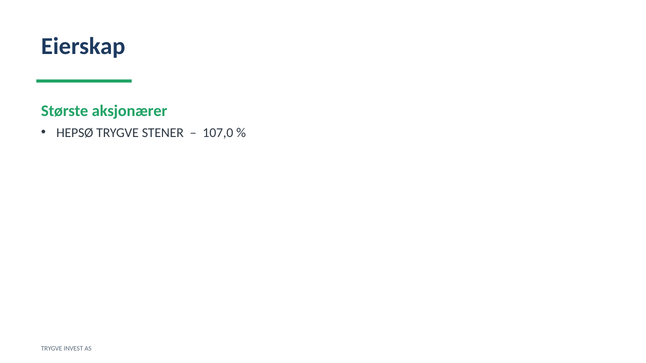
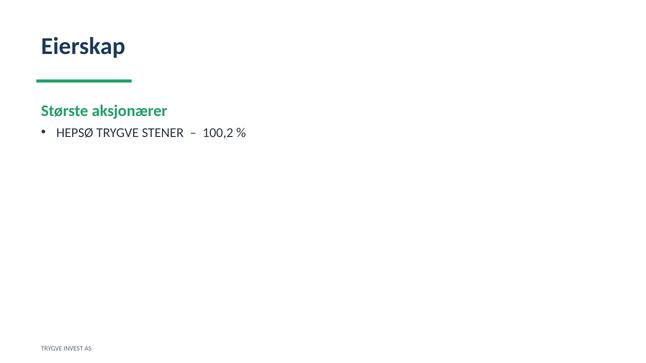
107,0: 107,0 -> 100,2
